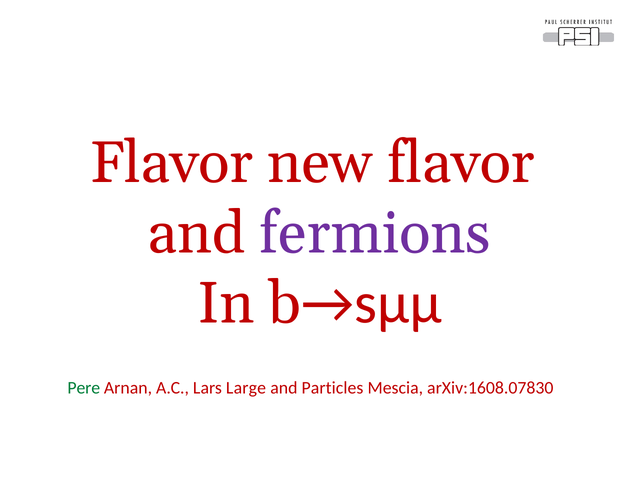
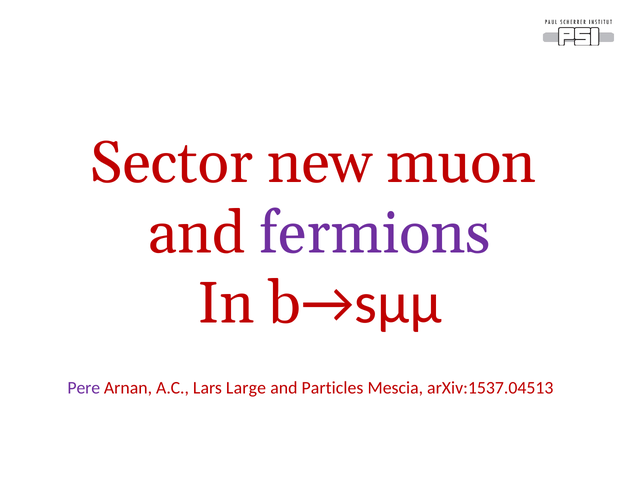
Flavor at (172, 163): Flavor -> Sector
new flavor: flavor -> muon
Pere colour: green -> purple
arXiv:1608.07830: arXiv:1608.07830 -> arXiv:1537.04513
